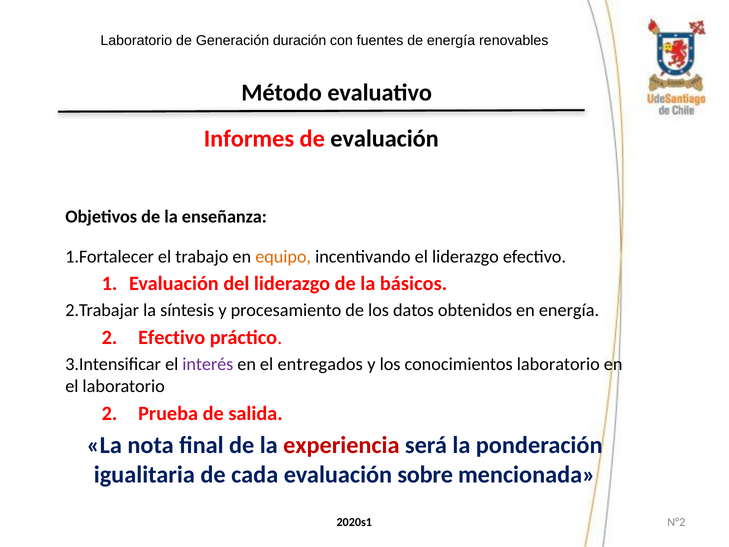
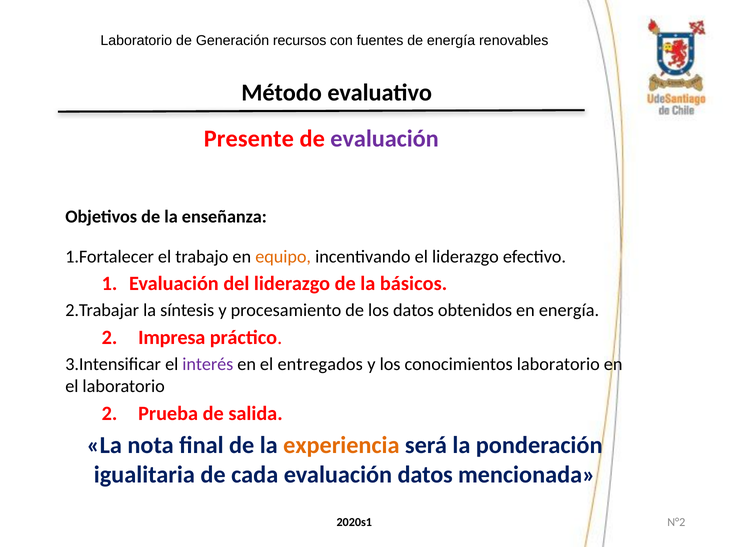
duración: duración -> recursos
Informes: Informes -> Presente
evaluación at (385, 139) colour: black -> purple
Efectivo at (172, 338): Efectivo -> Impresa
experiencia colour: red -> orange
evaluación sobre: sobre -> datos
